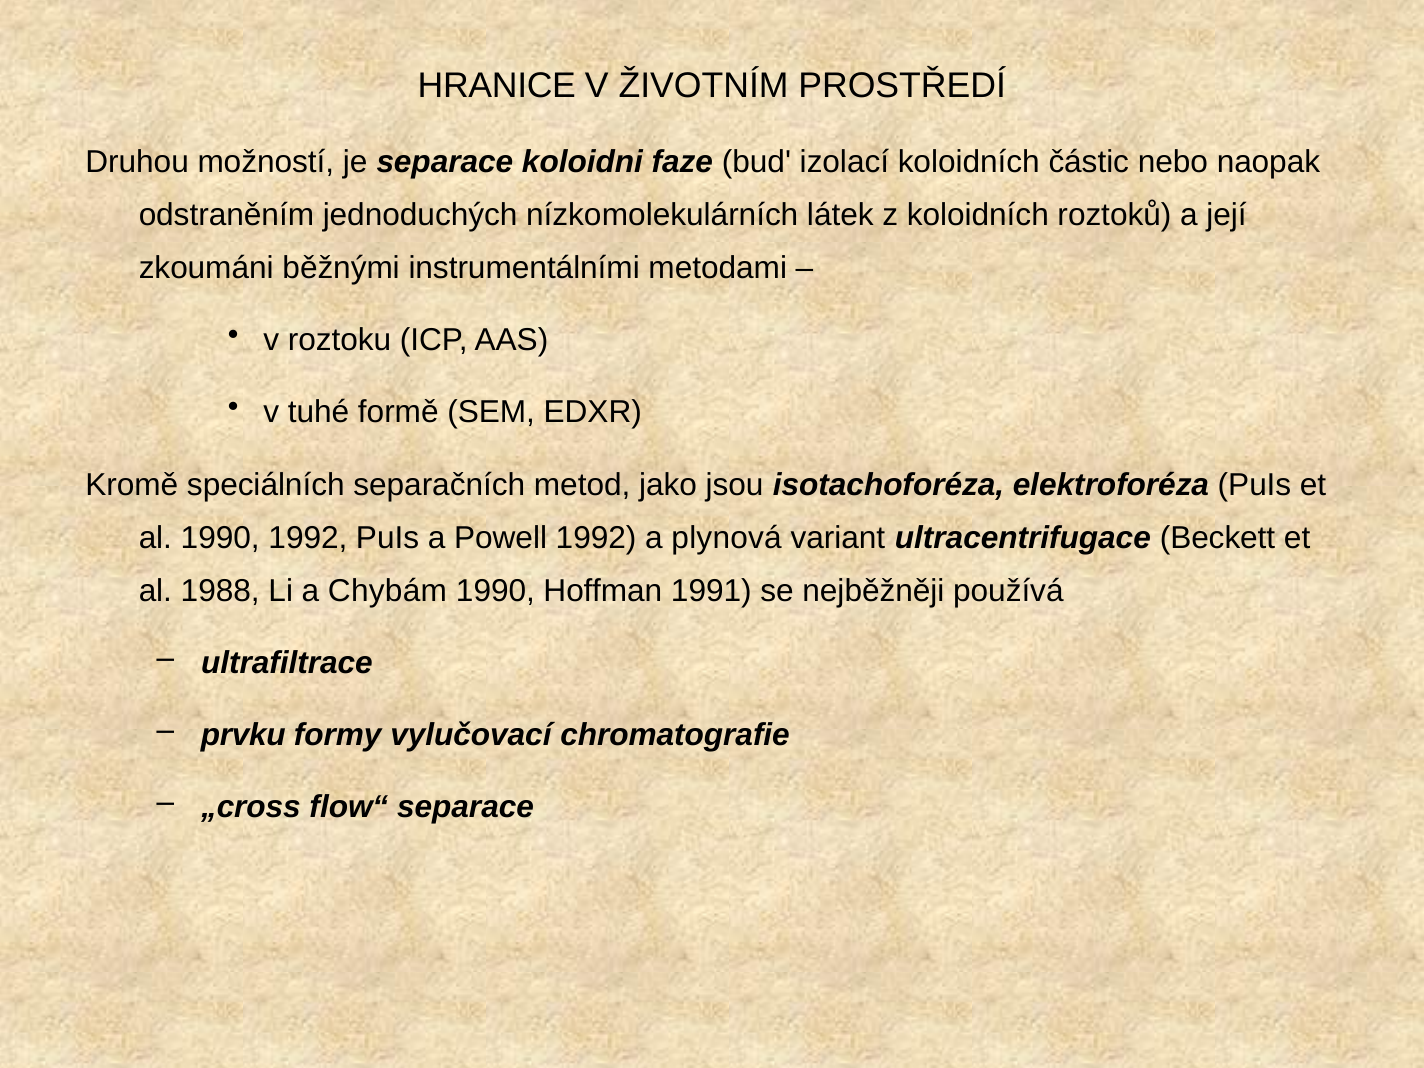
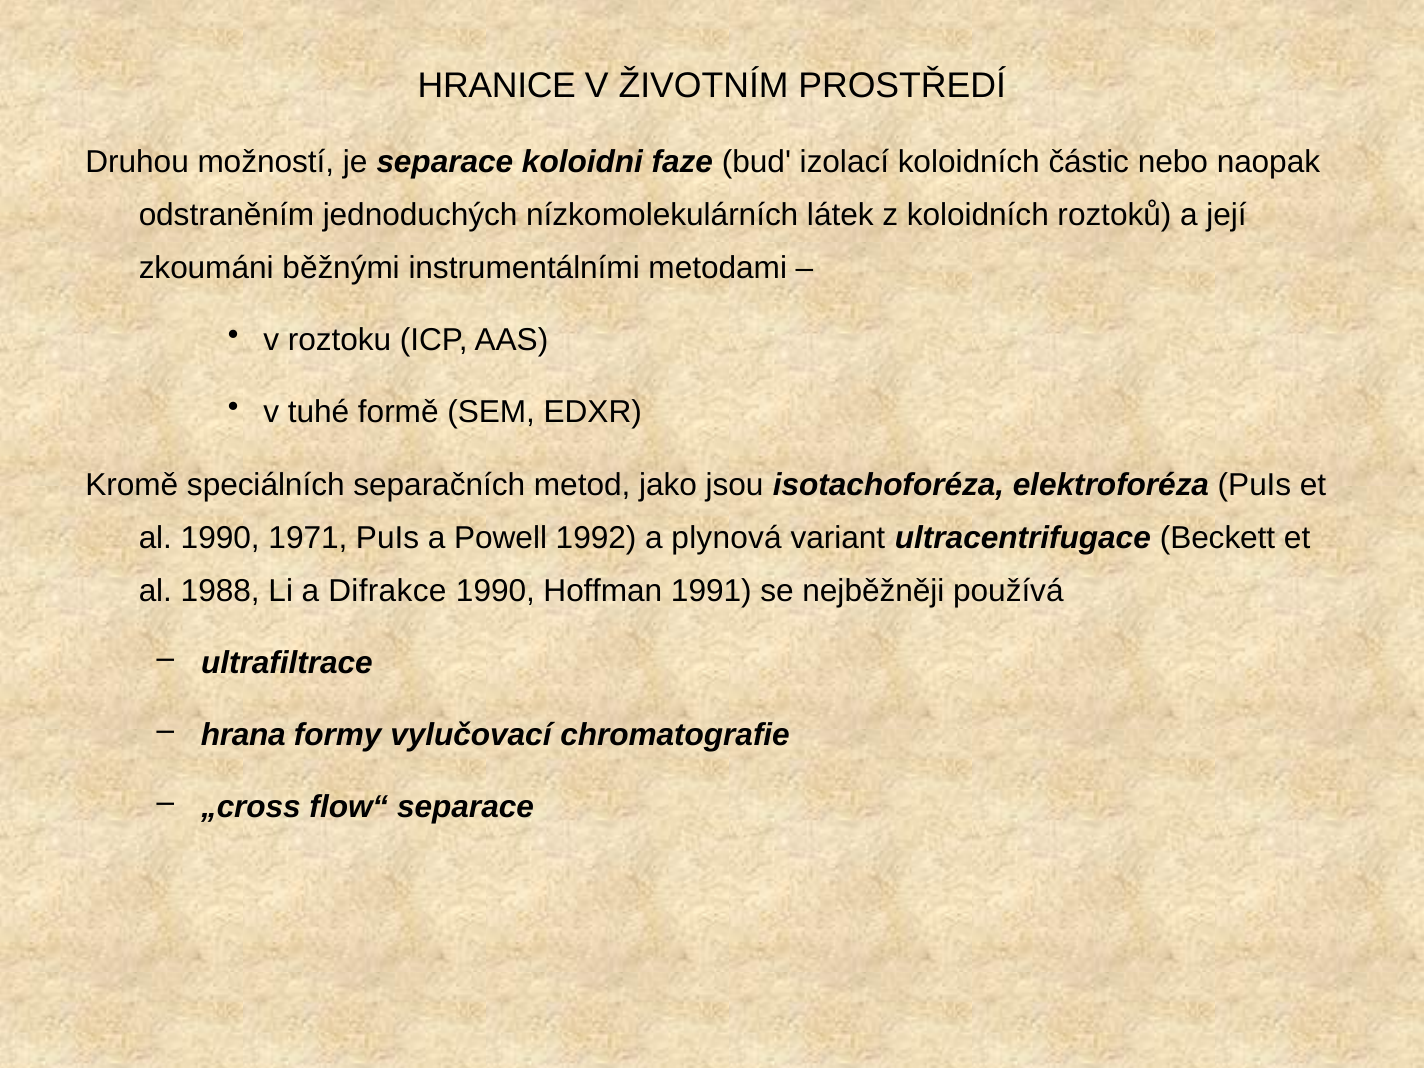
1990 1992: 1992 -> 1971
Chybám: Chybám -> Difrakce
prvku: prvku -> hrana
